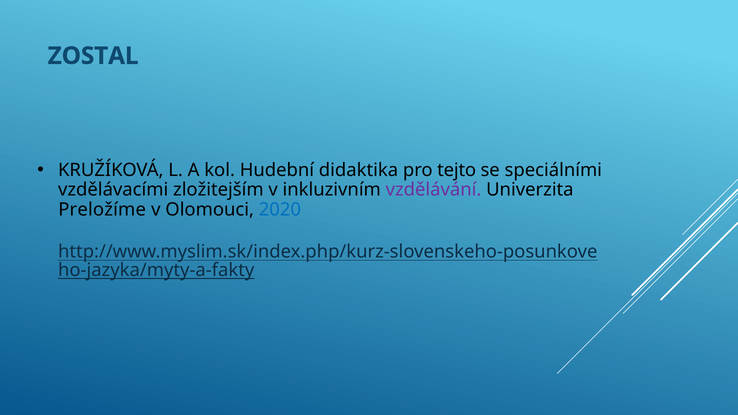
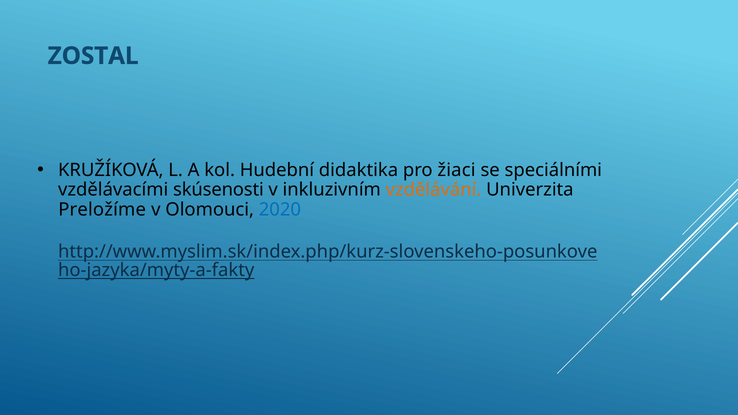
tejto: tejto -> žiaci
zložitejším: zložitejším -> skúsenosti
vzdělávání colour: purple -> orange
